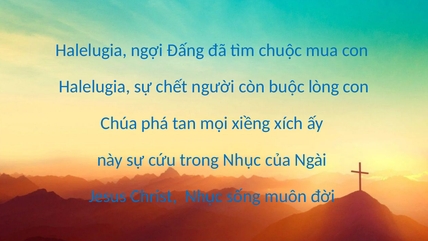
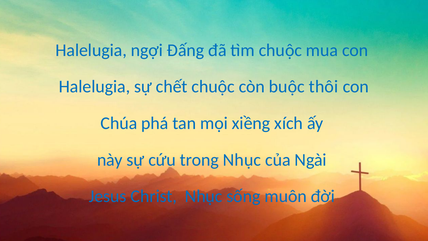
chết người: người -> chuộc
lòng: lòng -> thôi
